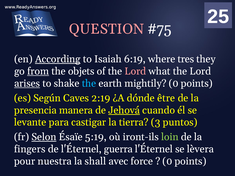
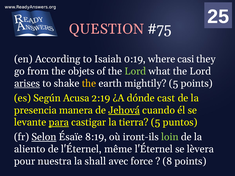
According underline: present -> none
6:19: 6:19 -> 0:19
tres: tres -> casi
from underline: present -> none
Lord at (135, 71) colour: pink -> light green
the at (89, 84) colour: light blue -> yellow
mightily 0: 0 -> 5
Caves: Caves -> Acusa
être: être -> cast
para underline: none -> present
tierra 3: 3 -> 5
5:19: 5:19 -> 8:19
fingers: fingers -> aliento
guerra: guerra -> même
0 at (167, 161): 0 -> 8
